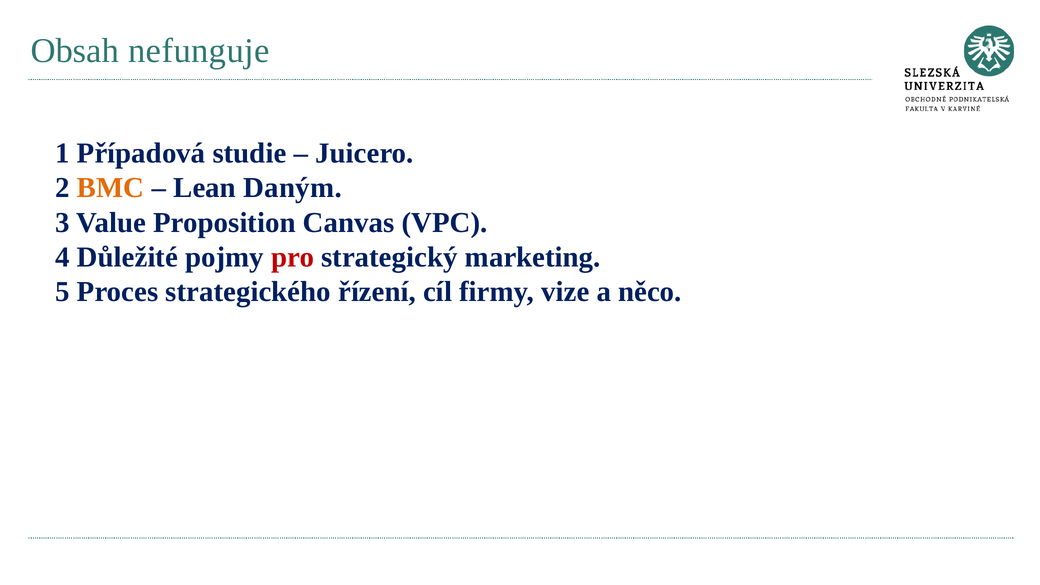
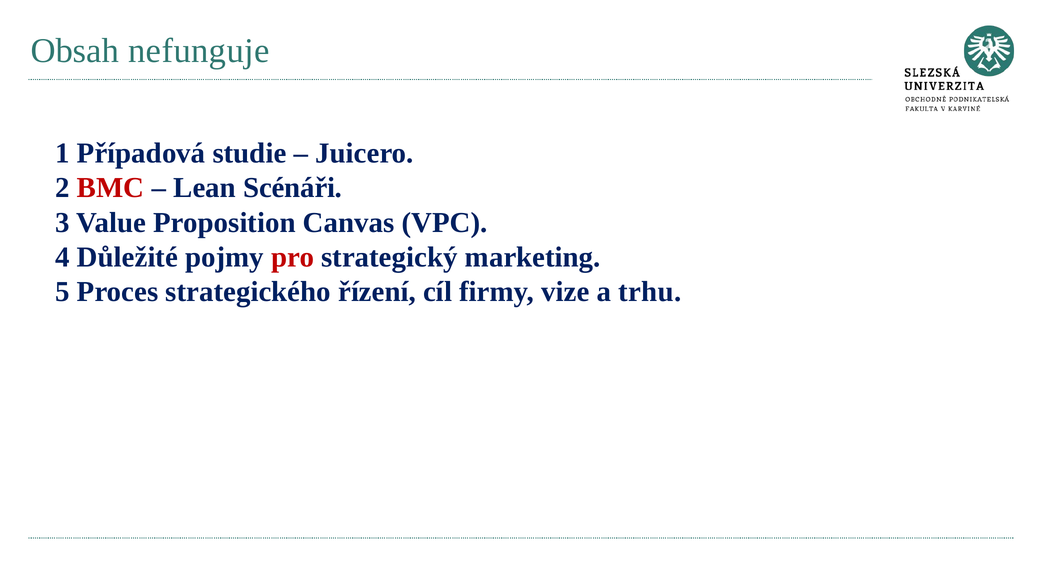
BMC colour: orange -> red
Daným: Daným -> Scénáři
něco: něco -> trhu
